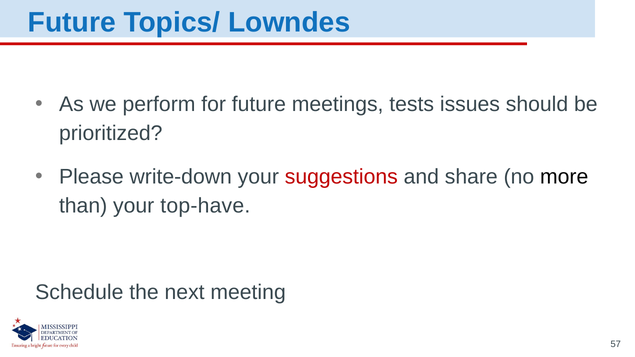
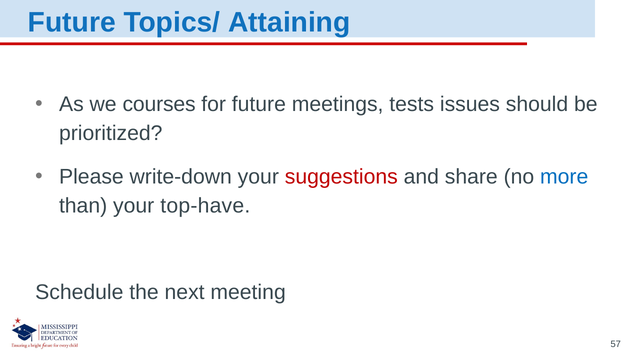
Lowndes: Lowndes -> Attaining
perform: perform -> courses
more colour: black -> blue
